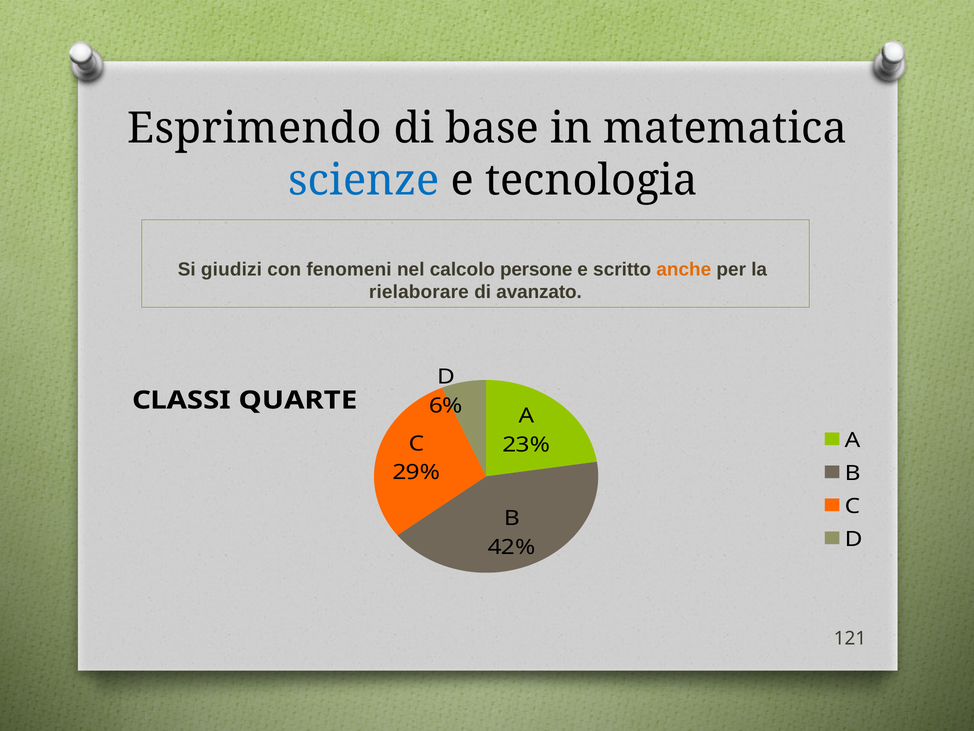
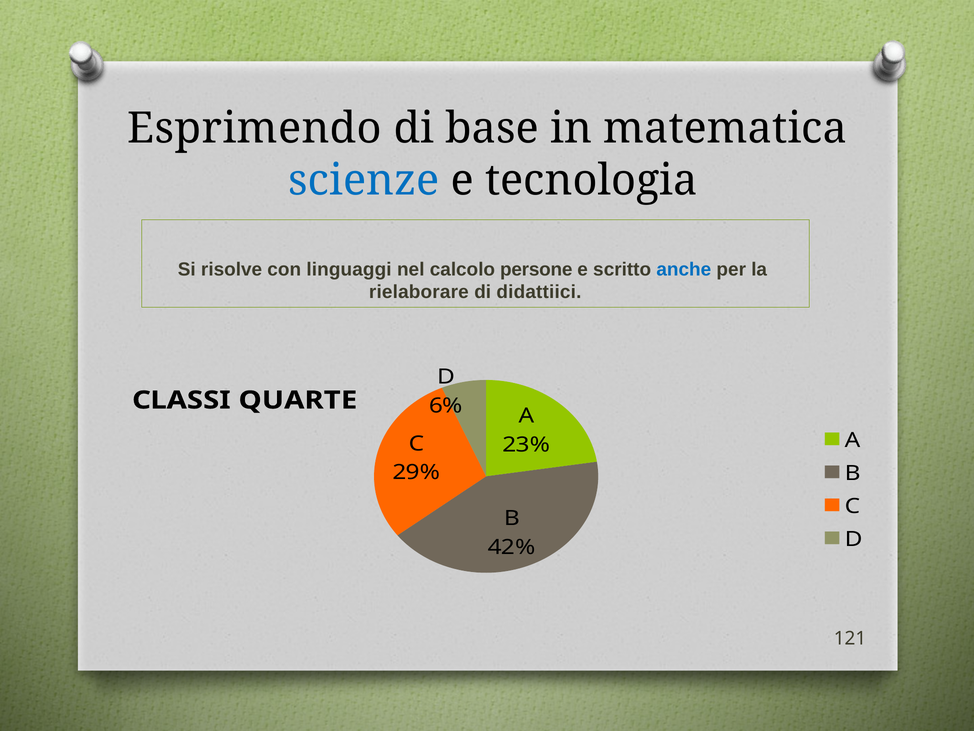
giudizi: giudizi -> risolve
fenomeni: fenomeni -> linguaggi
anche colour: orange -> blue
avanzato: avanzato -> didattiici
